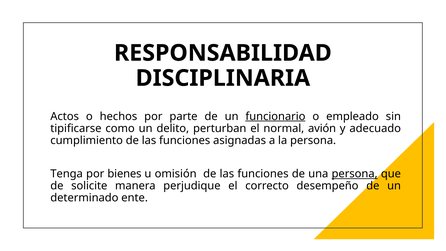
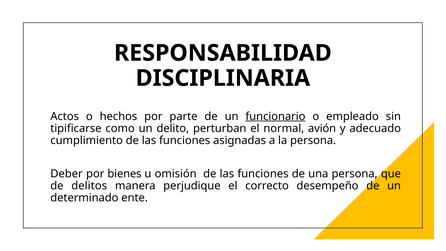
Tenga: Tenga -> Deber
persona at (355, 174) underline: present -> none
solicite: solicite -> delitos
